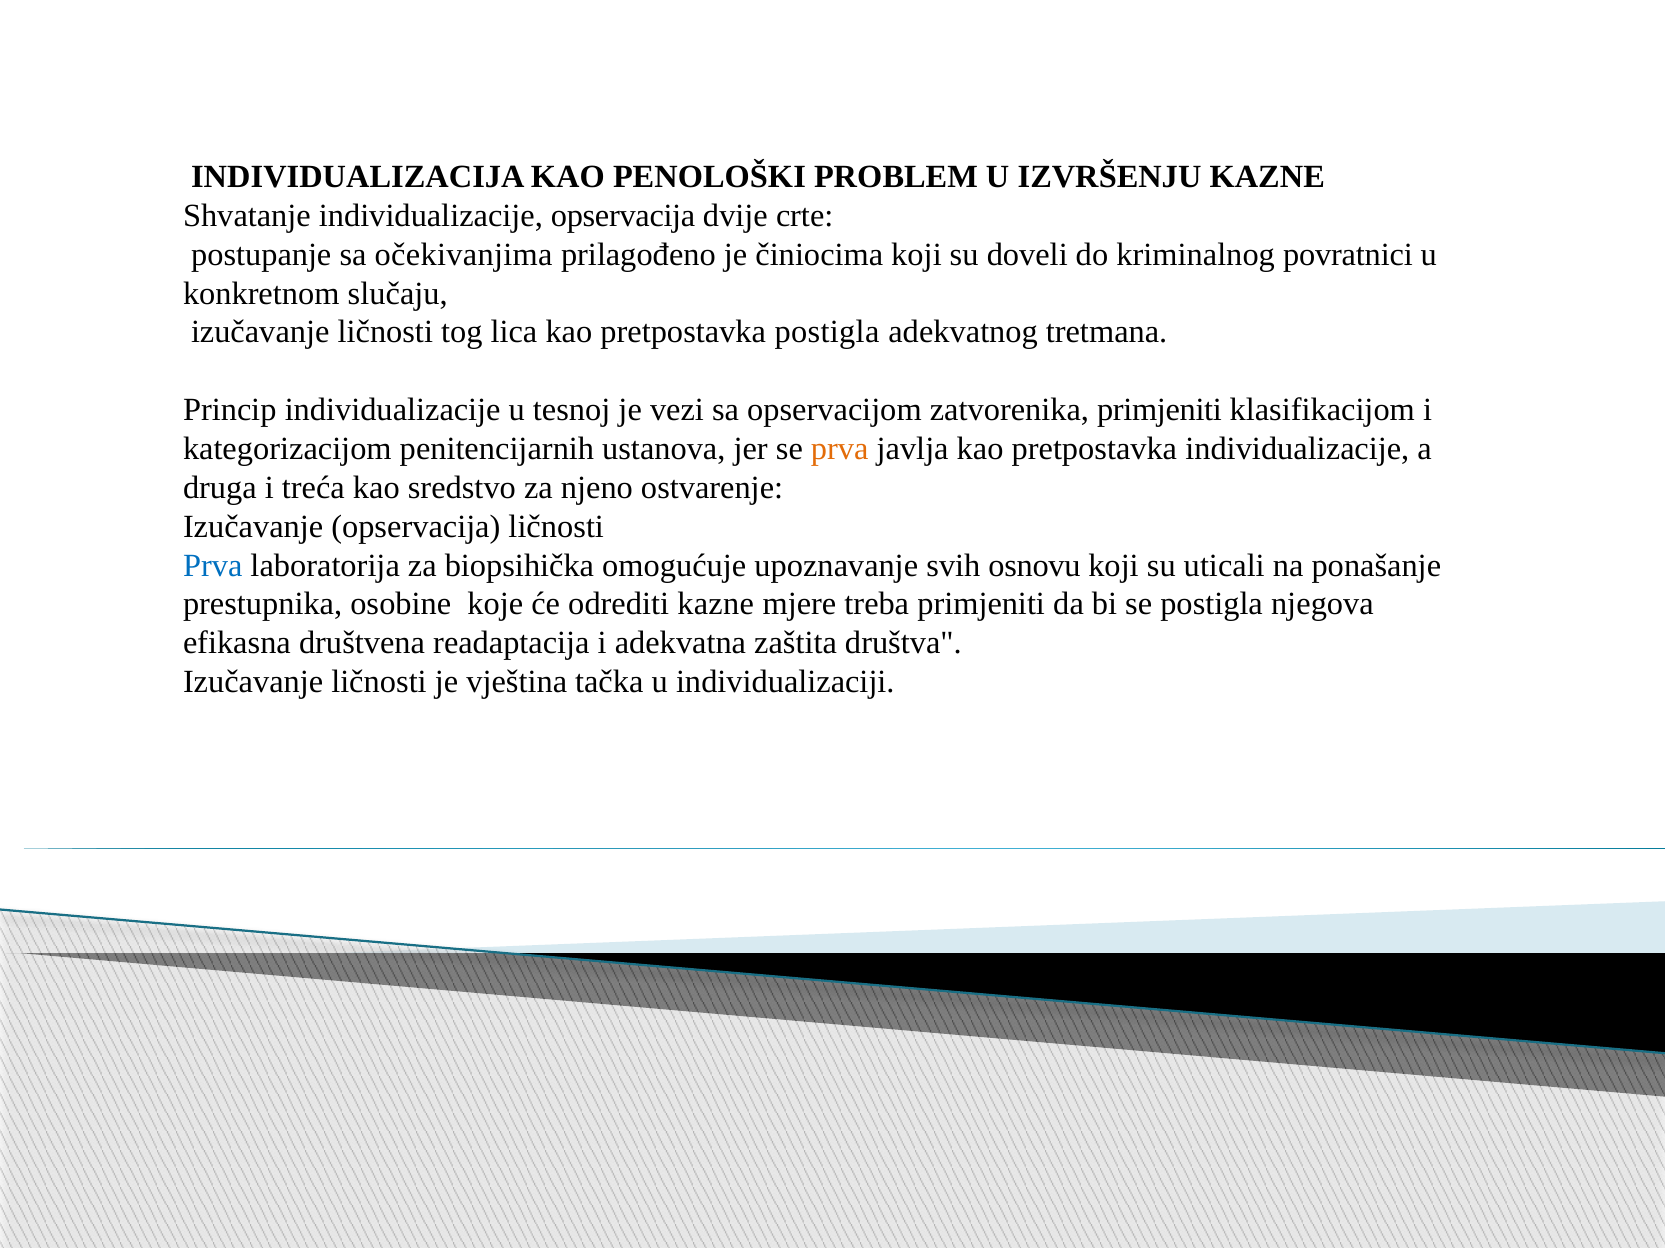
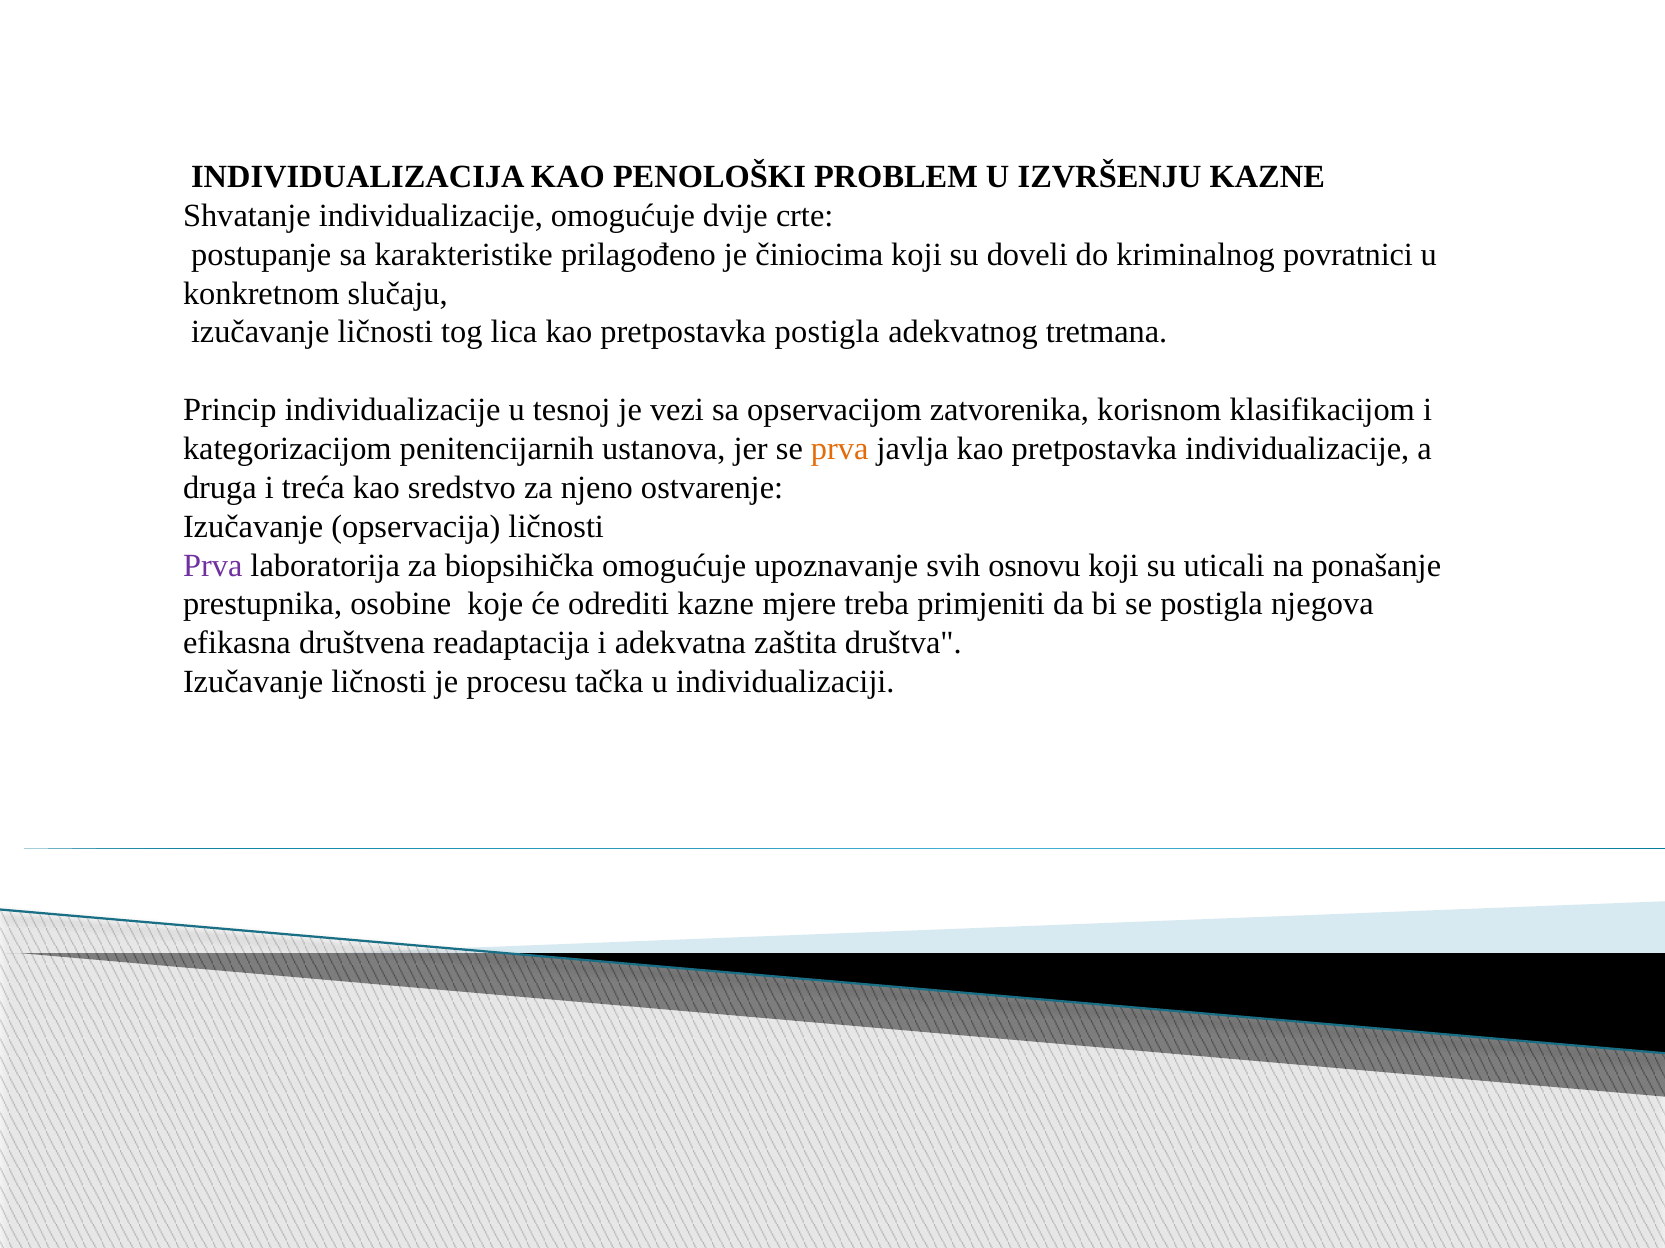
individualizacije opservacija: opservacija -> omogućuje
očekivanjima: očekivanjima -> karakteristike
zatvorenika primjeniti: primjeniti -> korisnom
Prva at (213, 566) colour: blue -> purple
vještina: vještina -> procesu
